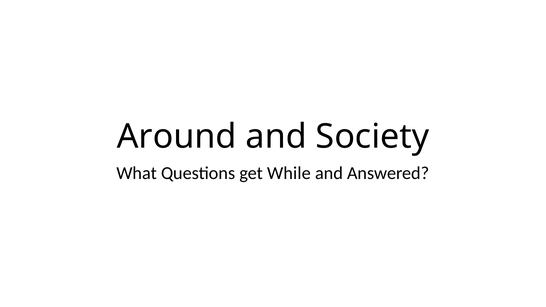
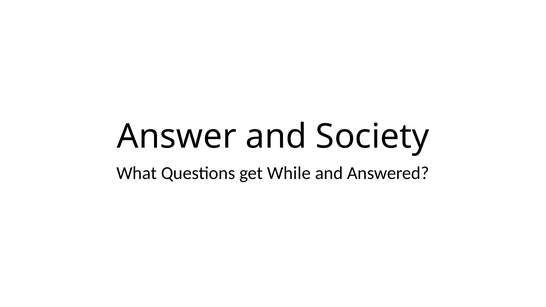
Around: Around -> Answer
